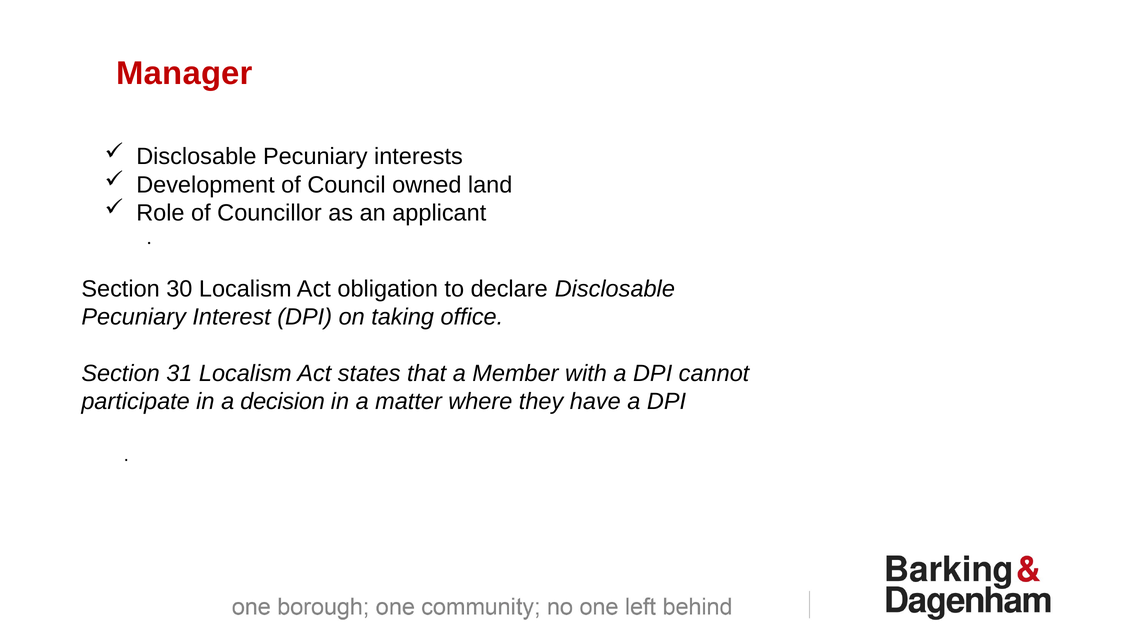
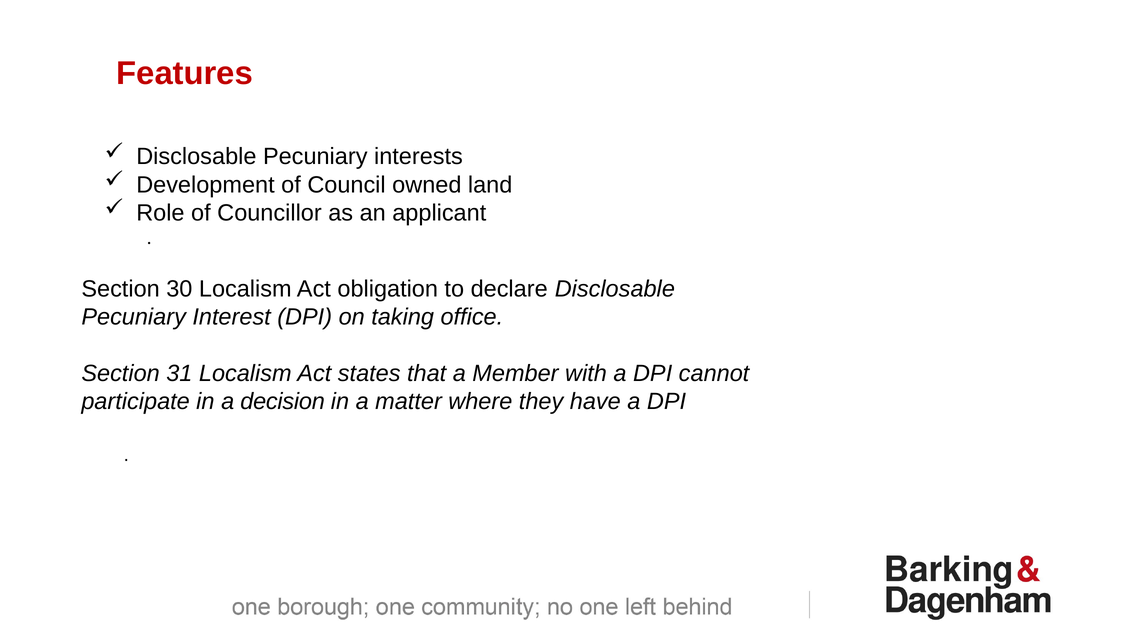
Manager: Manager -> Features
